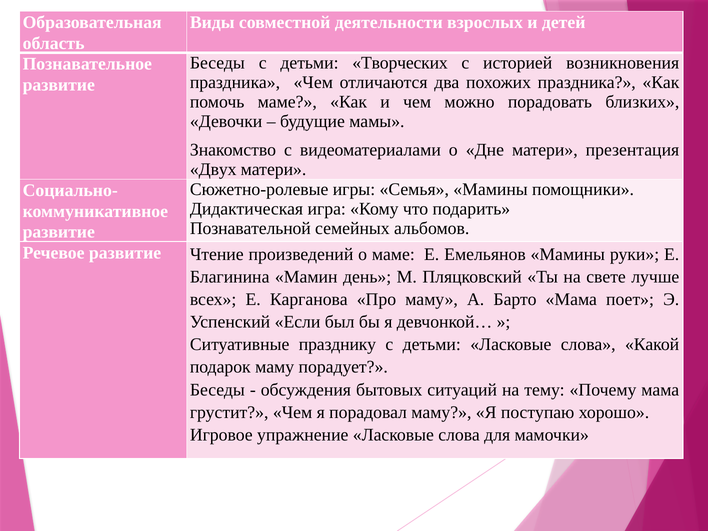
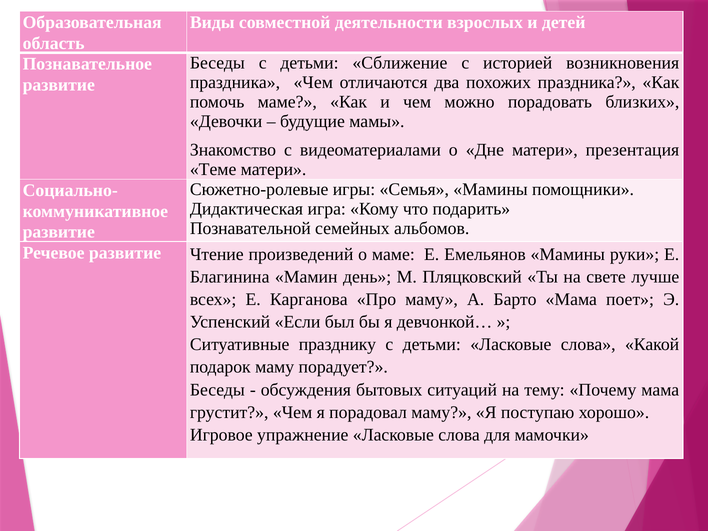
Творческих: Творческих -> Сближение
Двух: Двух -> Теме
